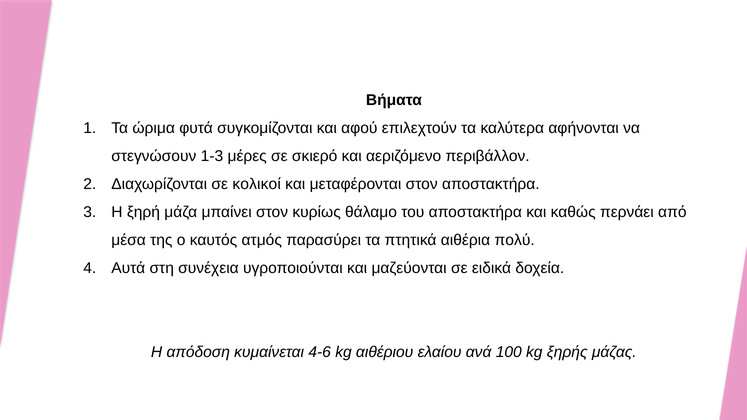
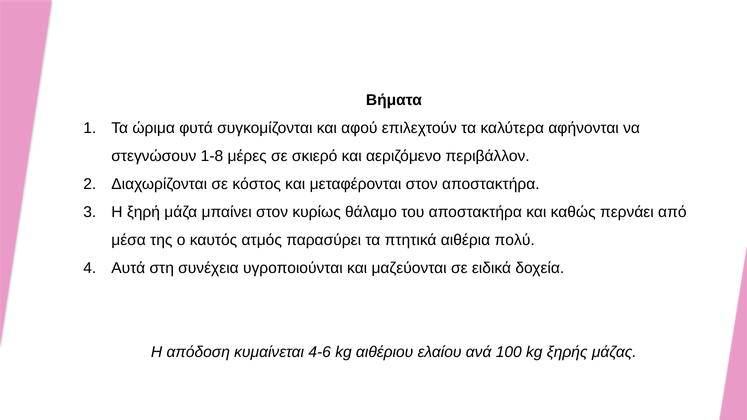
1-3: 1-3 -> 1-8
κολικοί: κολικοί -> κόστος
